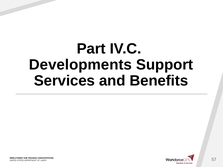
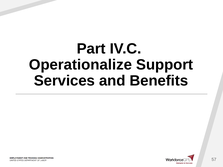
Developments: Developments -> Operationalize
